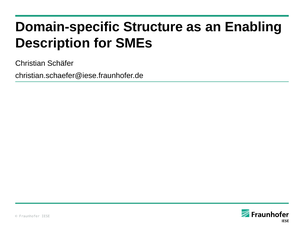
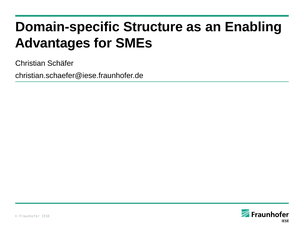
Description: Description -> Advantages
